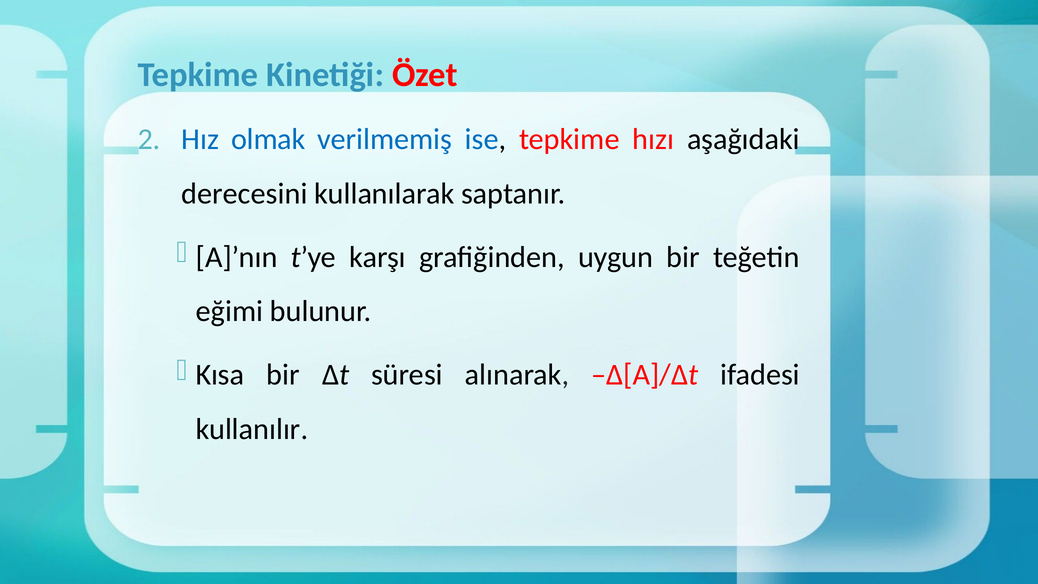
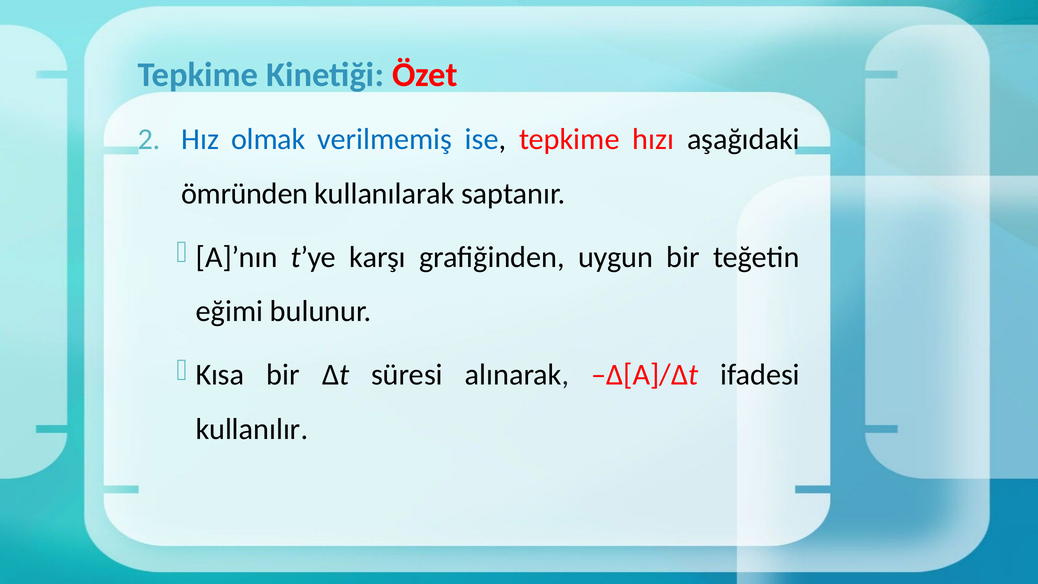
derecesini: derecesini -> ömründen
